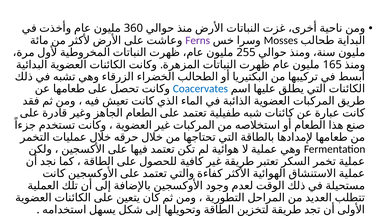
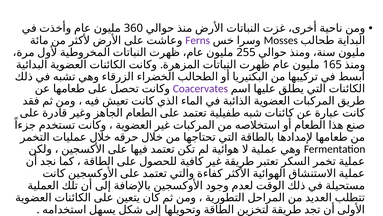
Coacervates colour: blue -> purple
